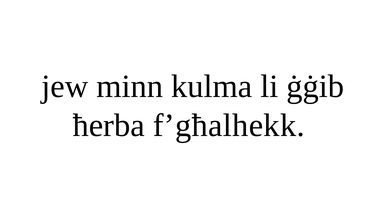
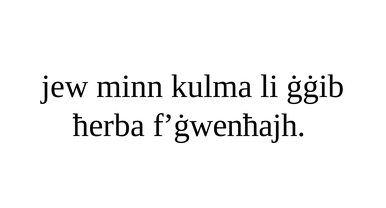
f’għalhekk: f’għalhekk -> f’ġwenħajh
